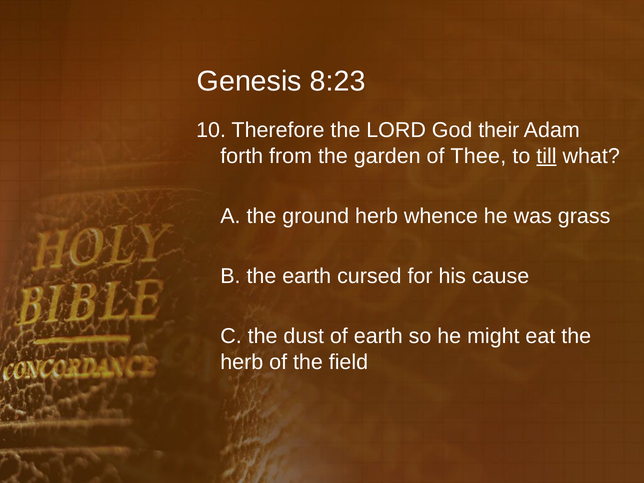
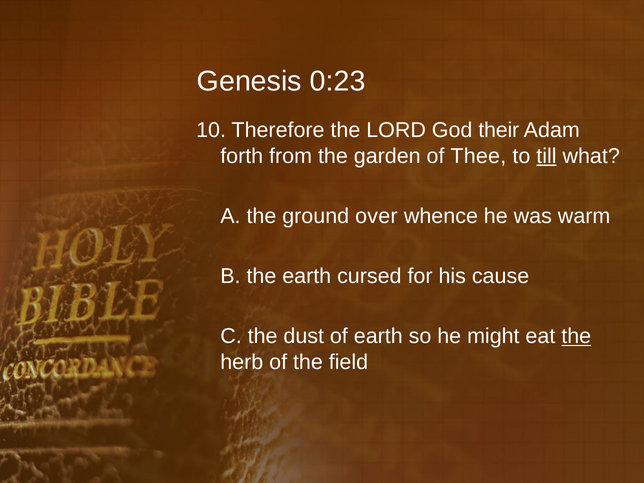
8:23: 8:23 -> 0:23
ground herb: herb -> over
grass: grass -> warm
the at (576, 336) underline: none -> present
